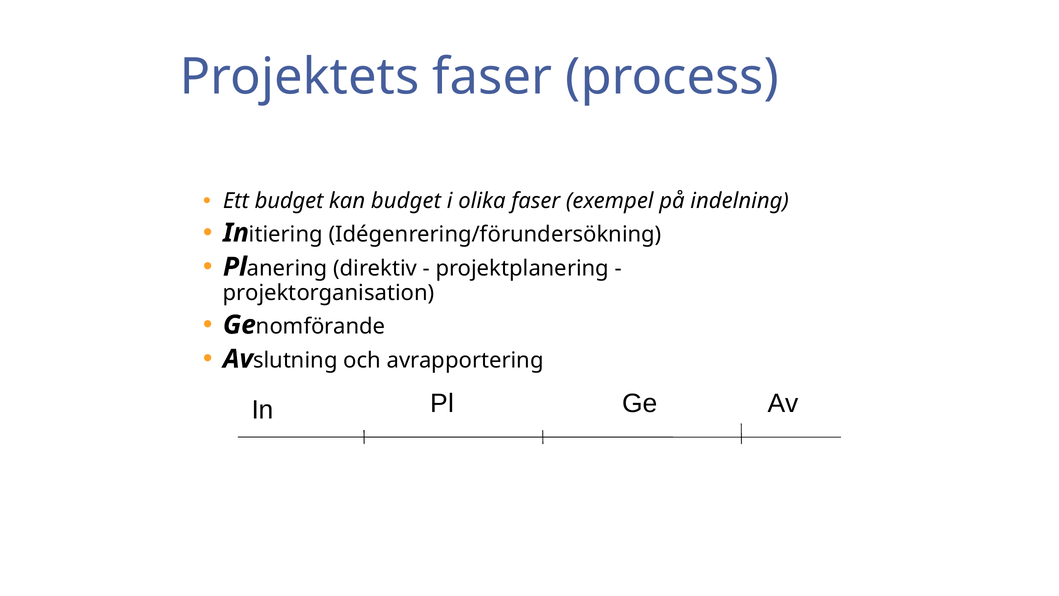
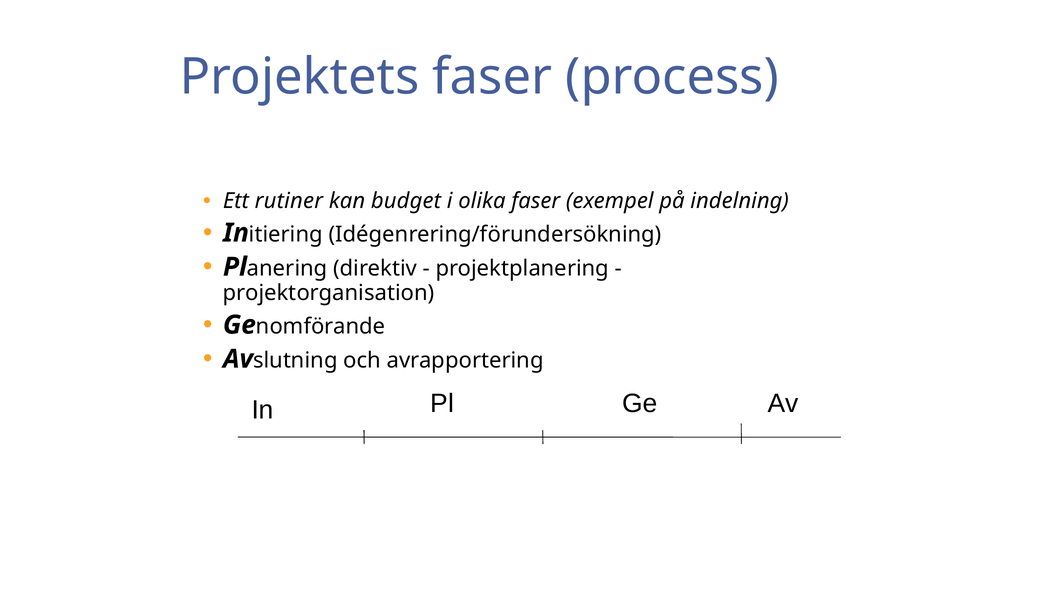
Ett budget: budget -> rutiner
